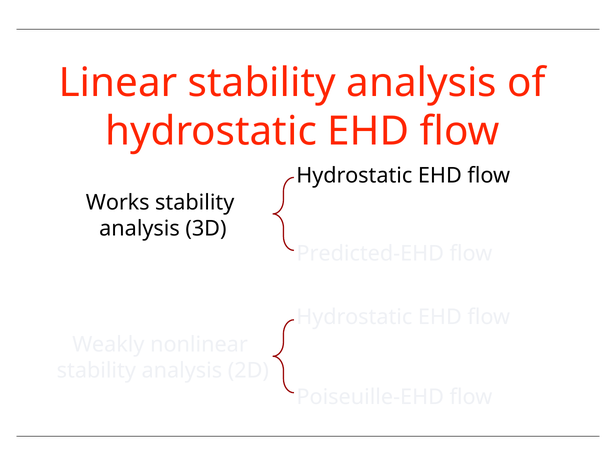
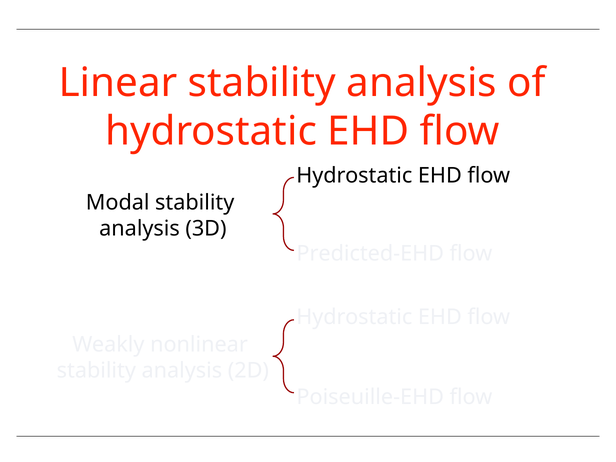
Works: Works -> Modal
